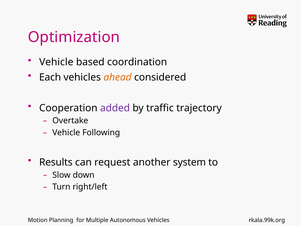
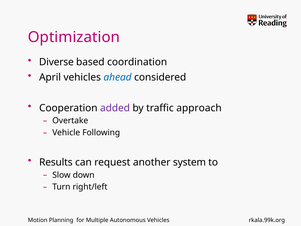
Vehicle at (56, 62): Vehicle -> Diverse
Each: Each -> April
ahead colour: orange -> blue
trajectory: trajectory -> approach
